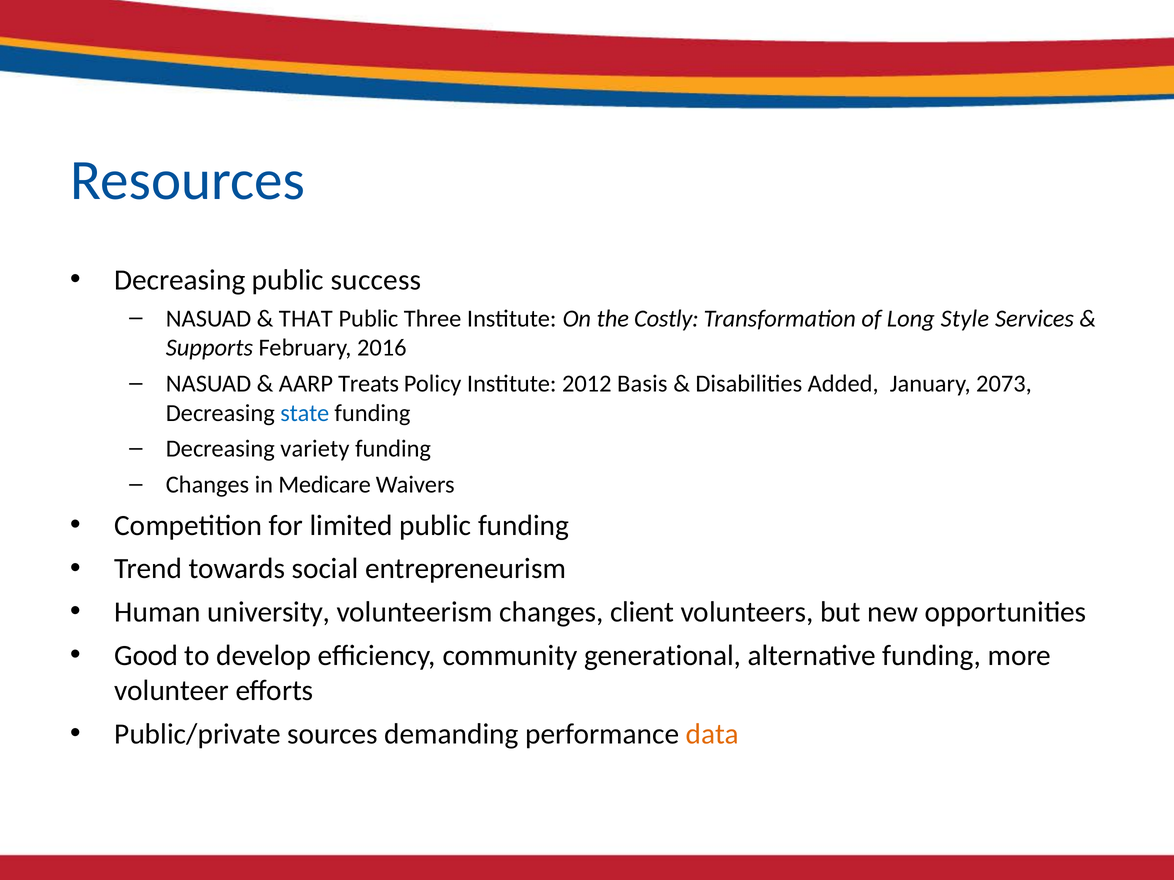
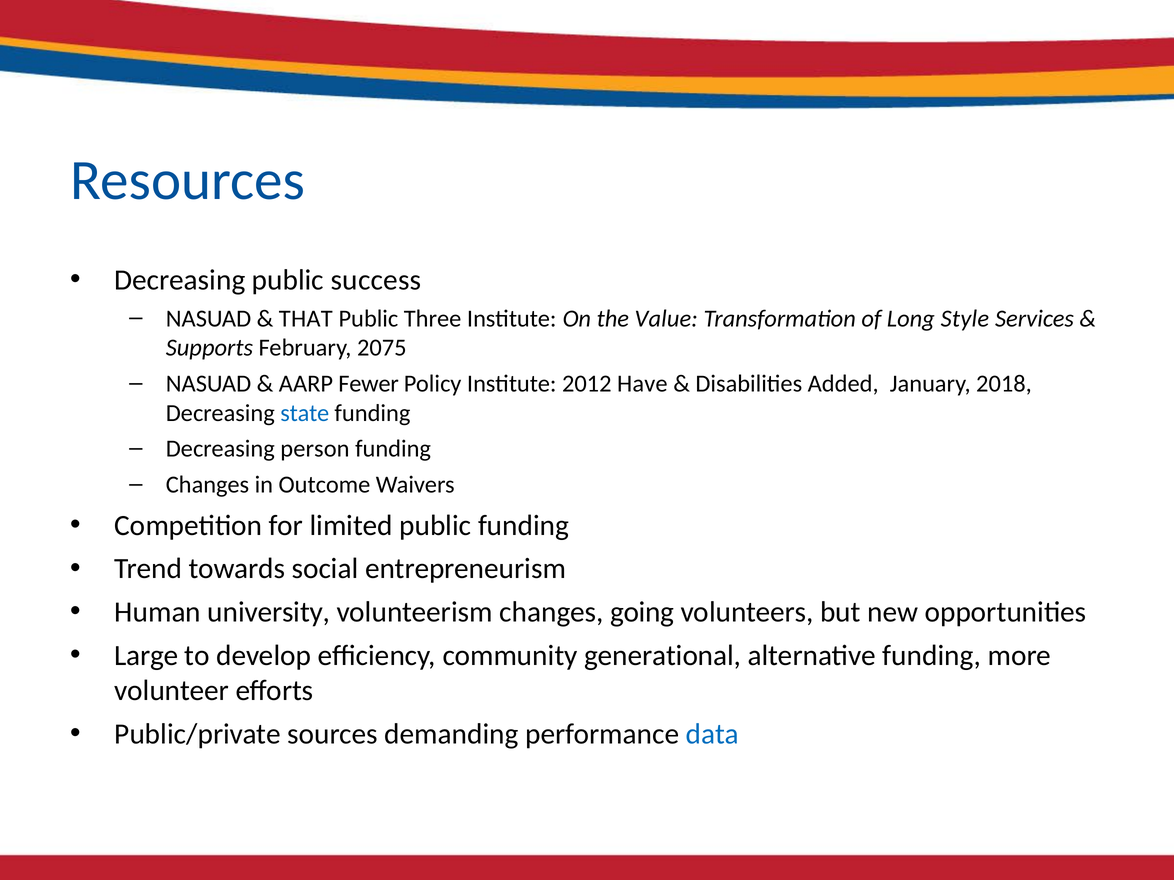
Costly: Costly -> Value
2016: 2016 -> 2075
Treats: Treats -> Fewer
Basis: Basis -> Have
2073: 2073 -> 2018
variety: variety -> person
Medicare: Medicare -> Outcome
client: client -> going
Good: Good -> Large
data colour: orange -> blue
